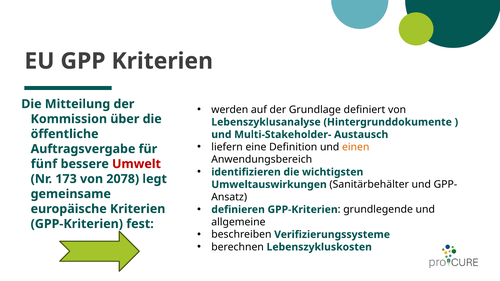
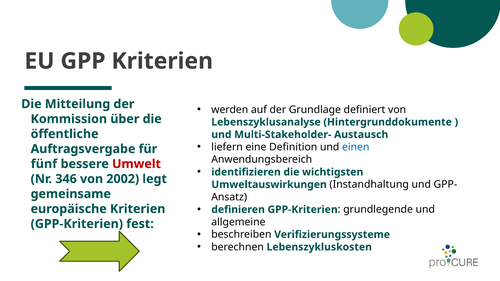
einen colour: orange -> blue
173: 173 -> 346
2078: 2078 -> 2002
Sanitärbehälter: Sanitärbehälter -> Instandhaltung
